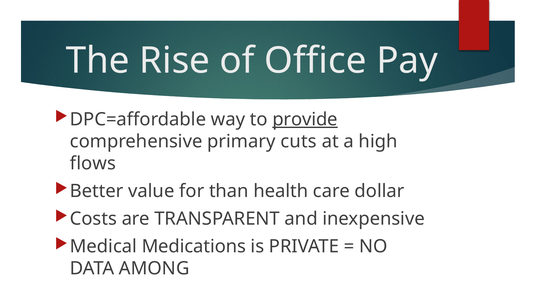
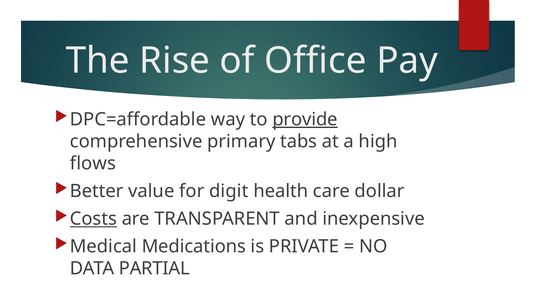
cuts: cuts -> tabs
than: than -> digit
Costs underline: none -> present
AMONG: AMONG -> PARTIAL
